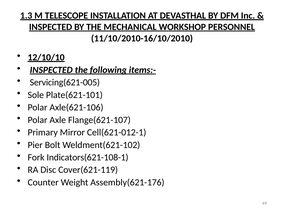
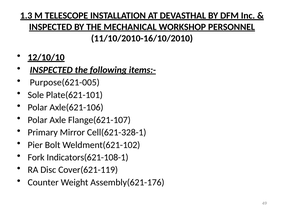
Servicing(621-005: Servicing(621-005 -> Purpose(621-005
Cell(621-012-1: Cell(621-012-1 -> Cell(621-328-1
